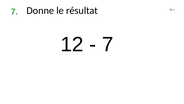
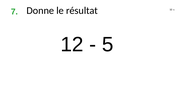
7 at (108, 44): 7 -> 5
